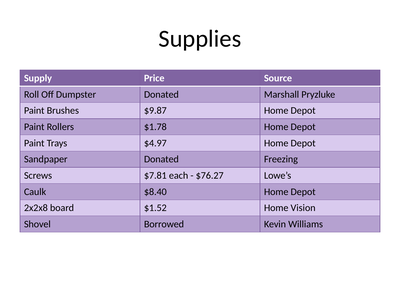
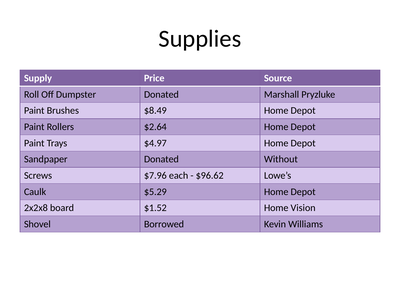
$9.87: $9.87 -> $8.49
$1.78: $1.78 -> $2.64
Freezing: Freezing -> Without
$7.81: $7.81 -> $7.96
$76.27: $76.27 -> $96.62
$8.40: $8.40 -> $5.29
